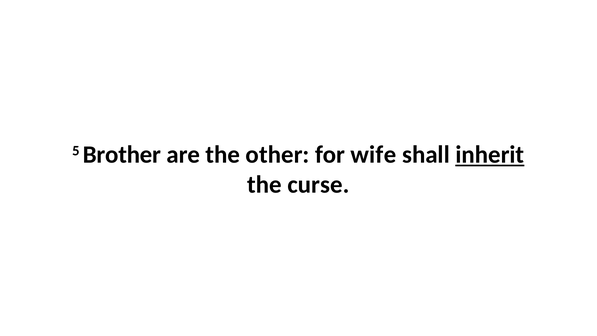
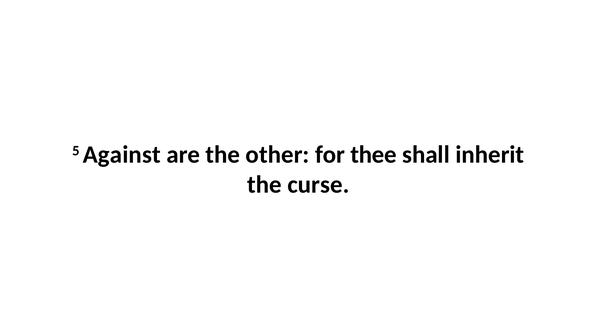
Brother: Brother -> Against
wife: wife -> thee
inherit underline: present -> none
